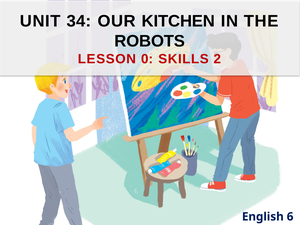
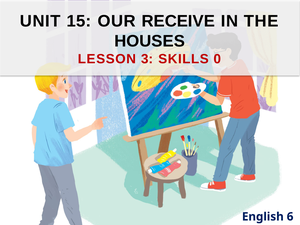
34: 34 -> 15
KITCHEN: KITCHEN -> RECEIVE
ROBOTS: ROBOTS -> HOUSES
0: 0 -> 3
2: 2 -> 0
